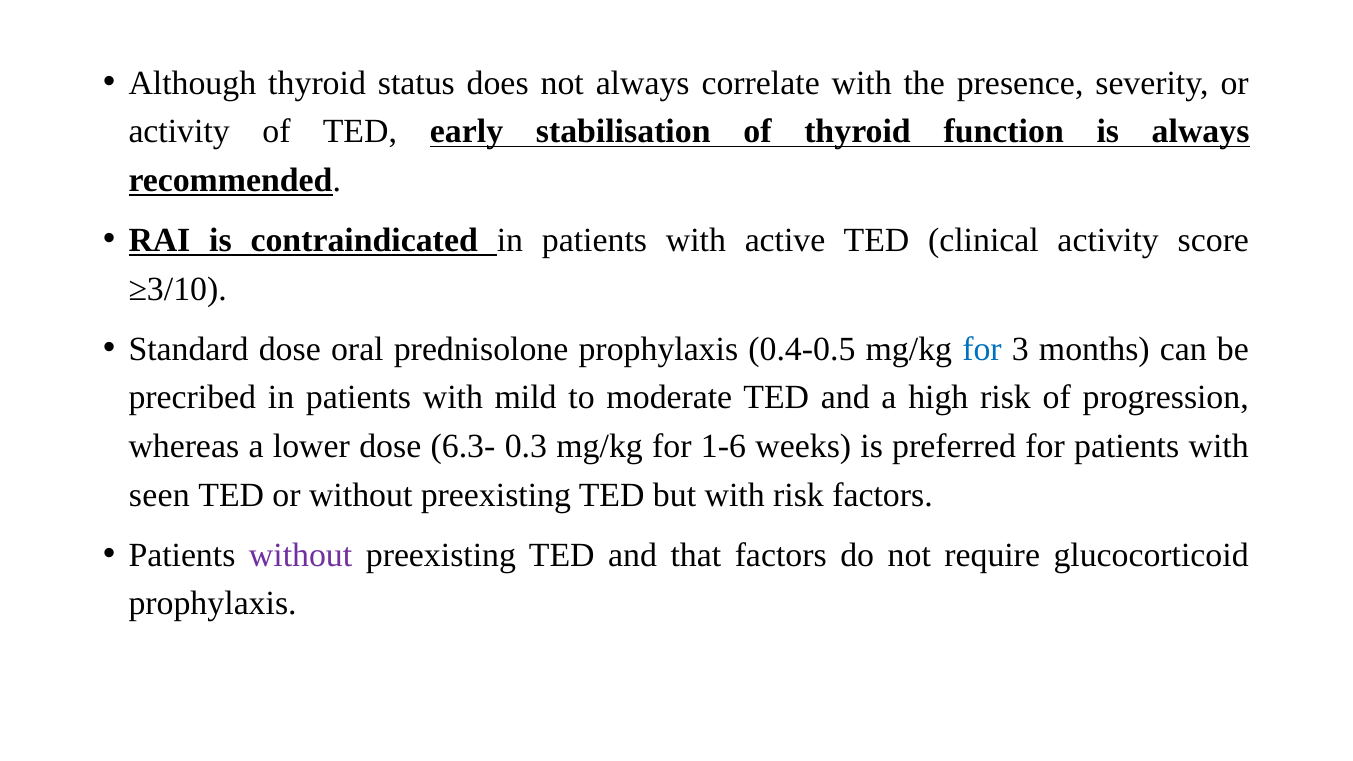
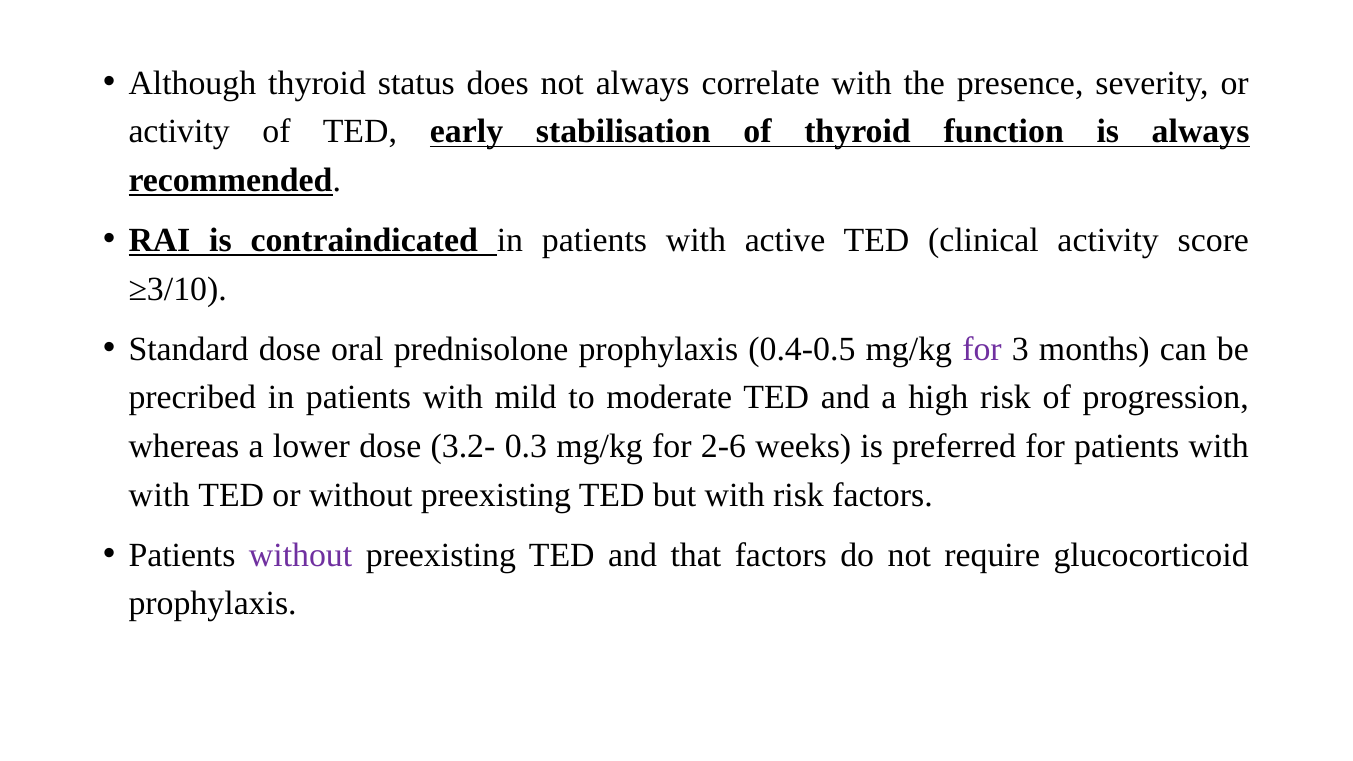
for at (982, 349) colour: blue -> purple
6.3-: 6.3- -> 3.2-
1-6: 1-6 -> 2-6
seen at (159, 495): seen -> with
